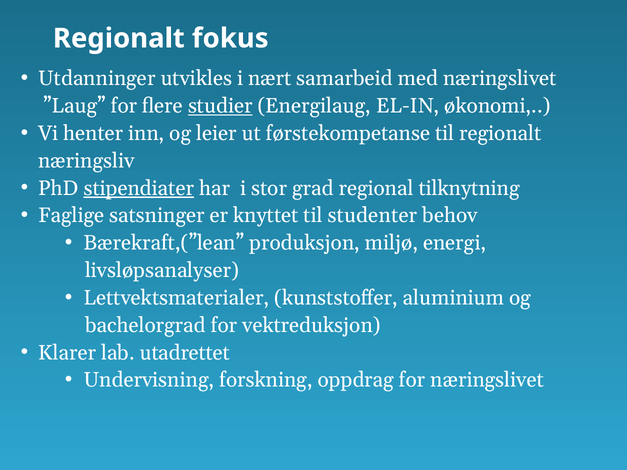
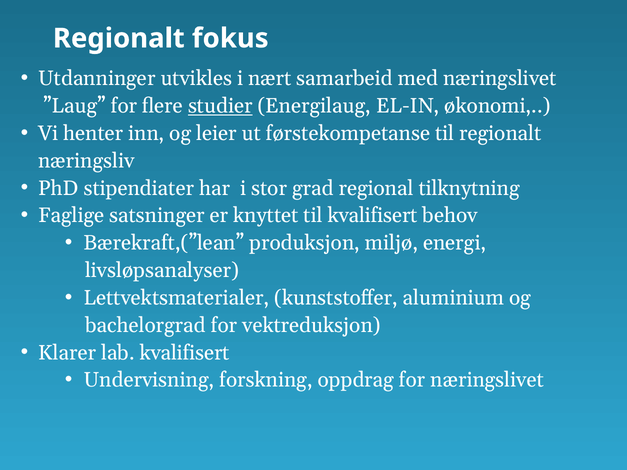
stipendiater underline: present -> none
til studenter: studenter -> kvalifisert
lab utadrettet: utadrettet -> kvalifisert
